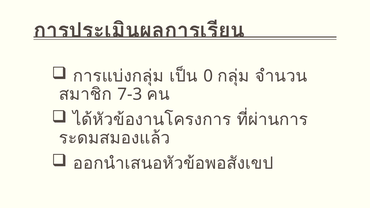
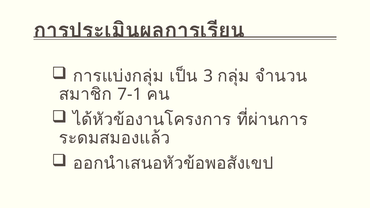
0: 0 -> 3
7-3: 7-3 -> 7-1
